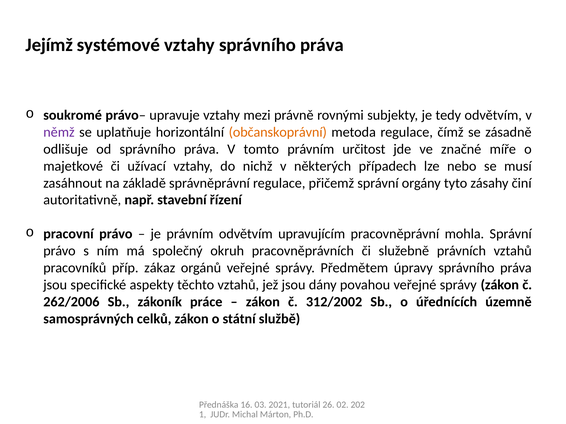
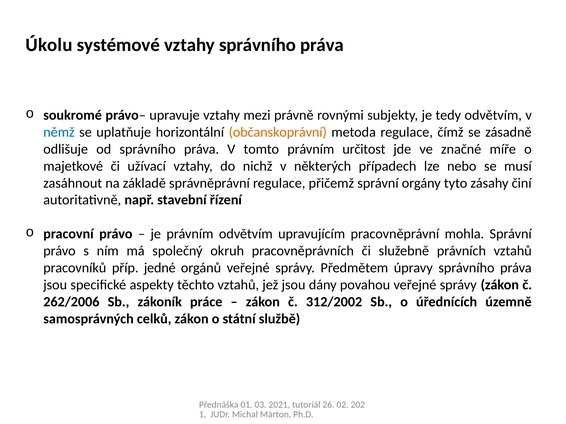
Jejímž: Jejímž -> Úkolu
němž colour: purple -> blue
zákaz: zákaz -> jedné
16: 16 -> 01
